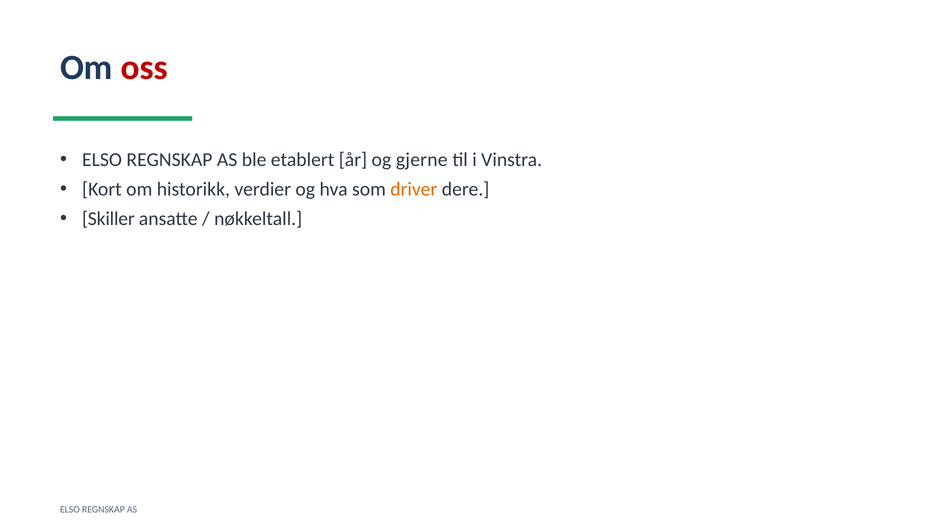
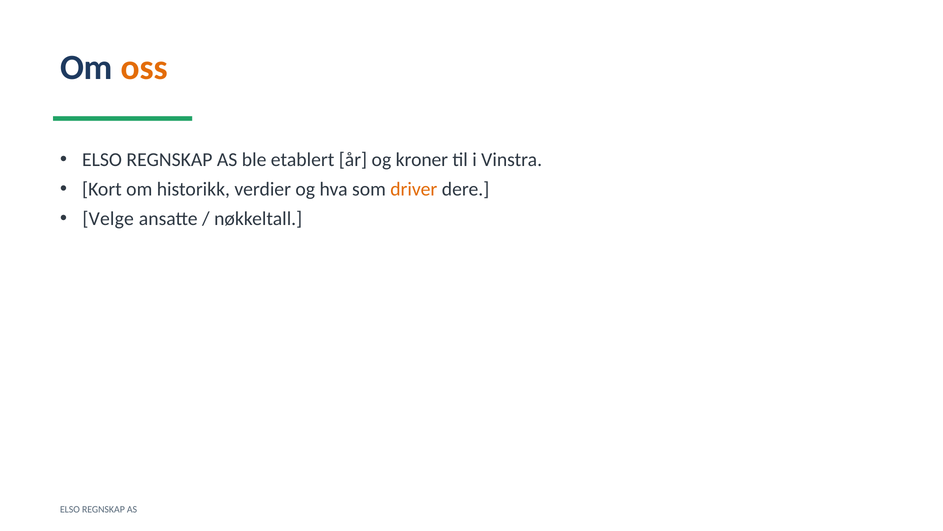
oss colour: red -> orange
gjerne: gjerne -> kroner
Skiller: Skiller -> Velge
